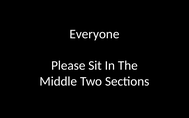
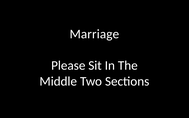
Everyone: Everyone -> Marriage
